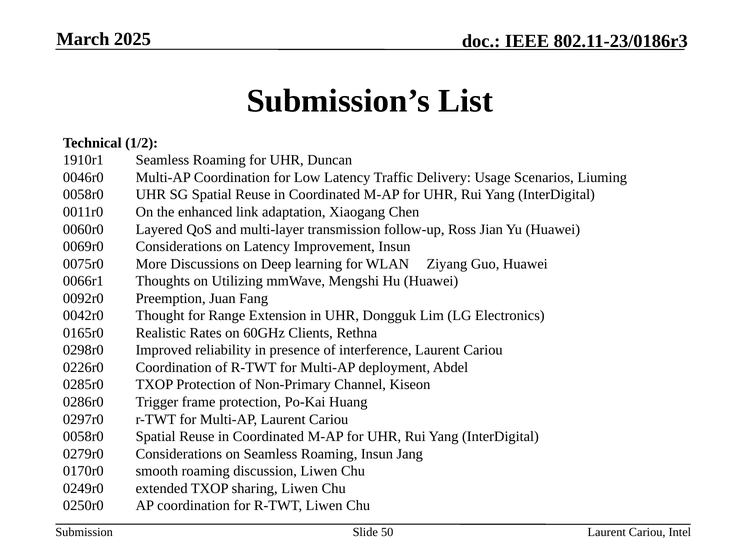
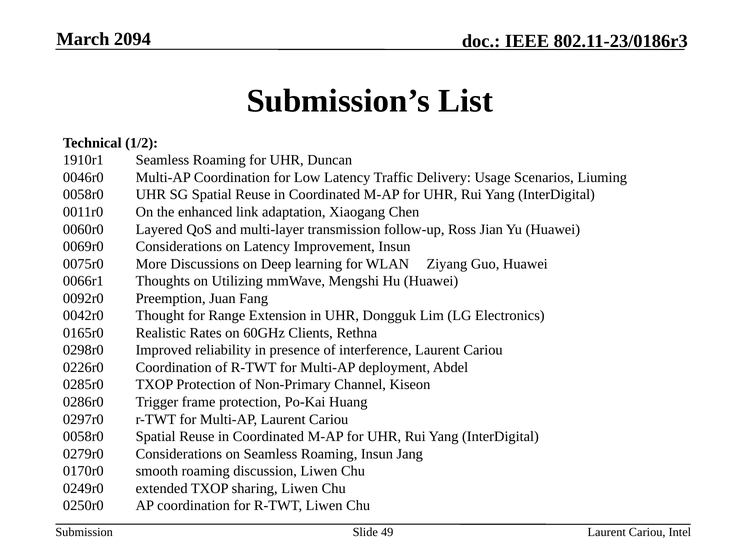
2025: 2025 -> 2094
50: 50 -> 49
